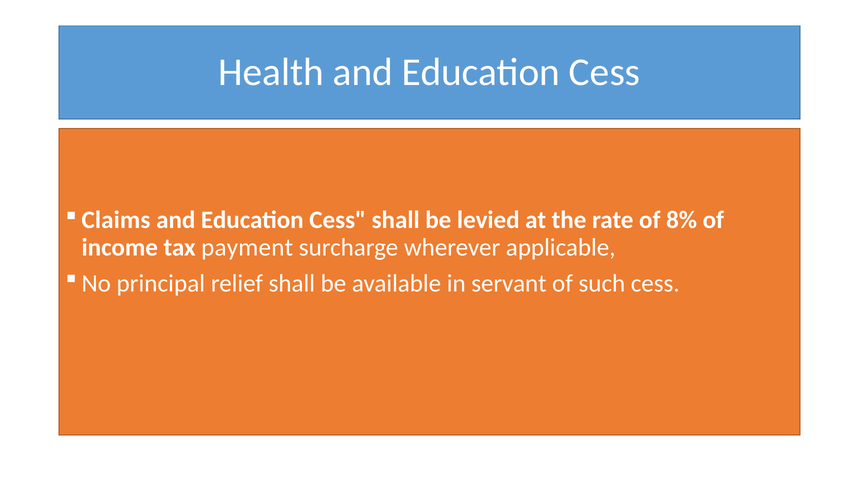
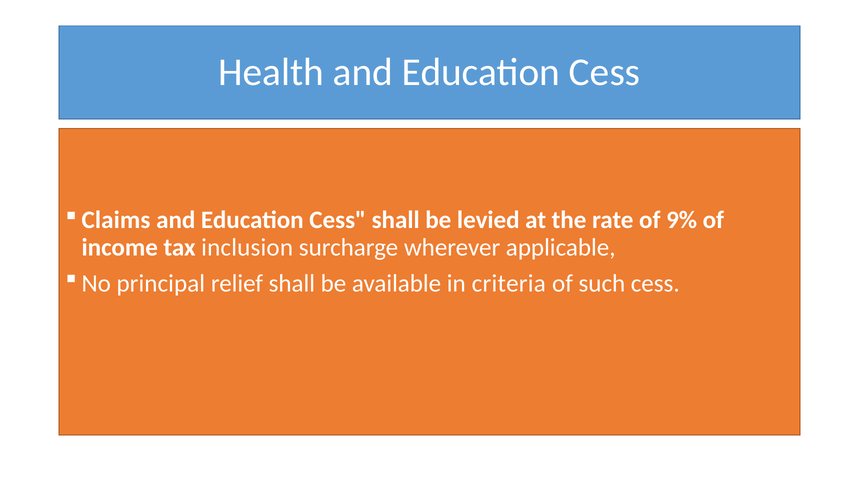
8%: 8% -> 9%
payment: payment -> inclusion
servant: servant -> criteria
